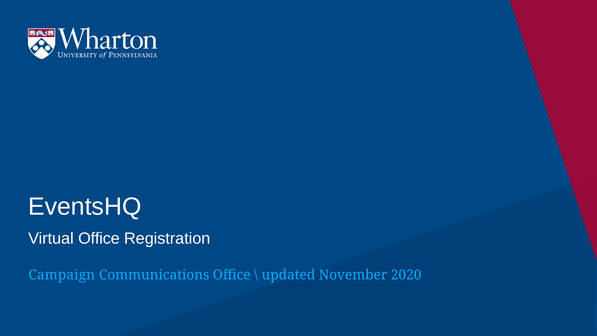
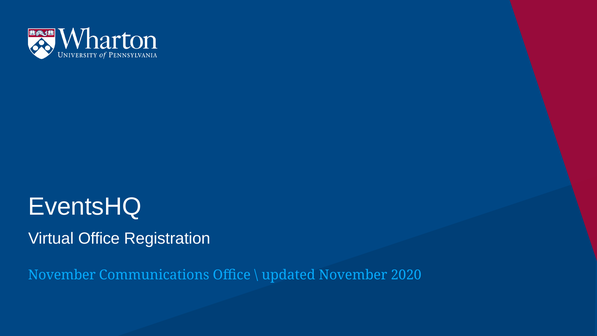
Campaign at (62, 275): Campaign -> November
